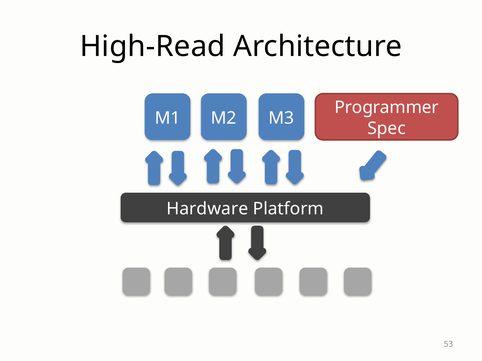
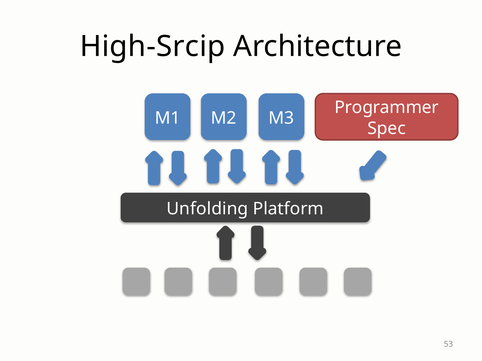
High-Read: High-Read -> High-Srcip
Hardware: Hardware -> Unfolding
